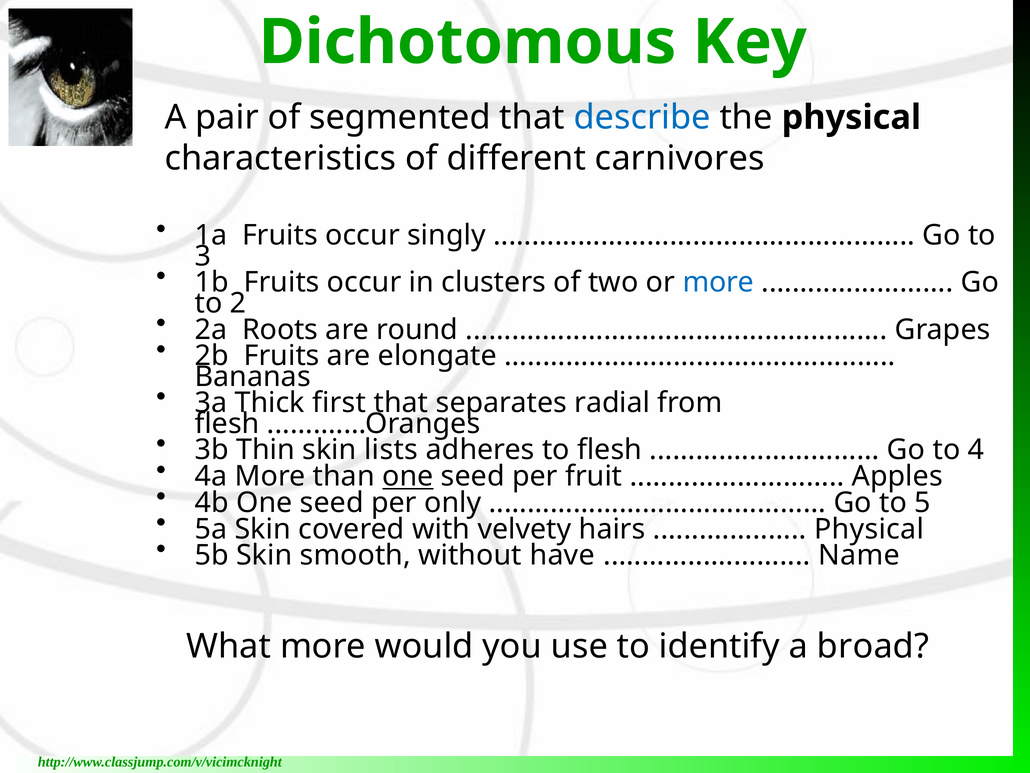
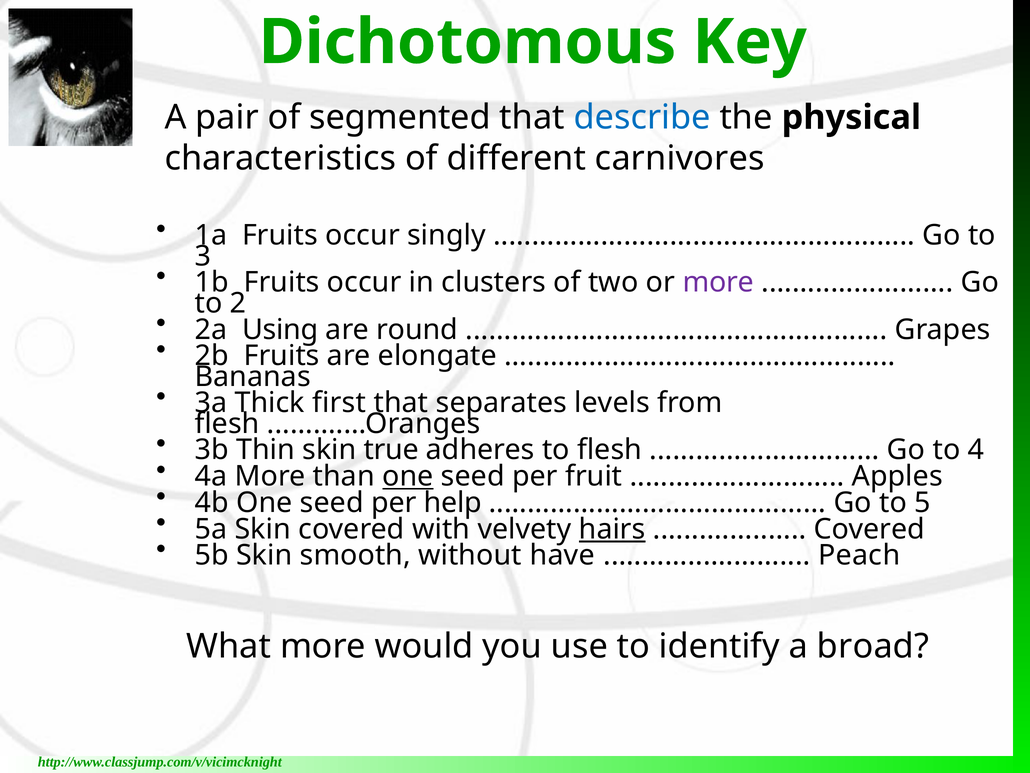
more at (718, 282) colour: blue -> purple
Roots: Roots -> Using
radial: radial -> levels
lists: lists -> true
only: only -> help
hairs underline: none -> present
Physical at (869, 529): Physical -> Covered
Name: Name -> Peach
